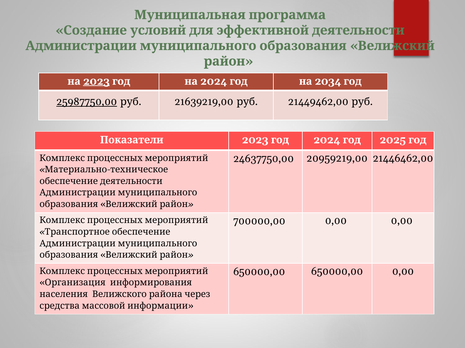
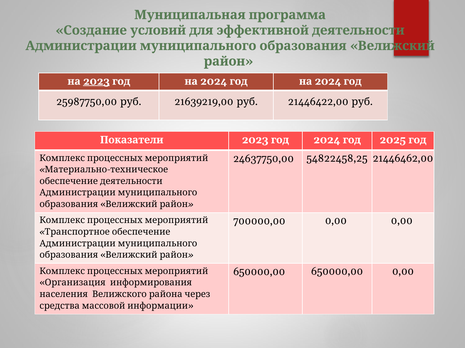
2034 at (328, 82): 2034 -> 2024
25987750,00 underline: present -> none
21449462,00: 21449462,00 -> 21446422,00
20959219,00: 20959219,00 -> 54822458,25
